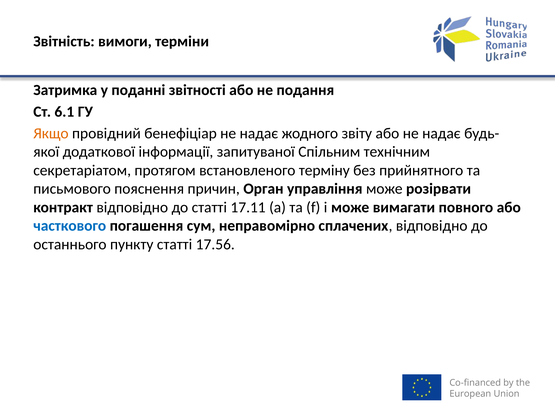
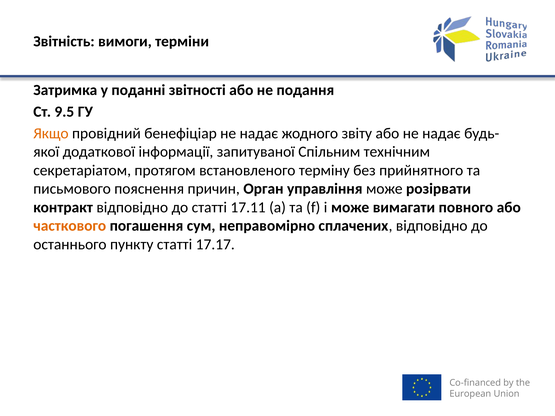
6.1: 6.1 -> 9.5
часткового colour: blue -> orange
17.56: 17.56 -> 17.17
